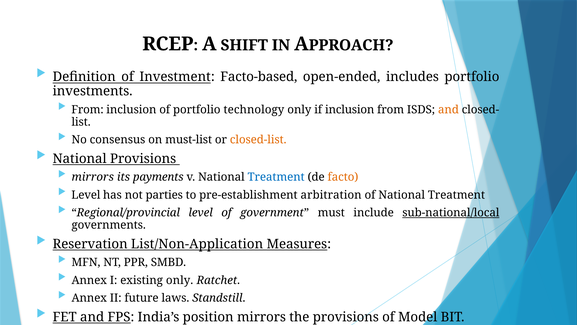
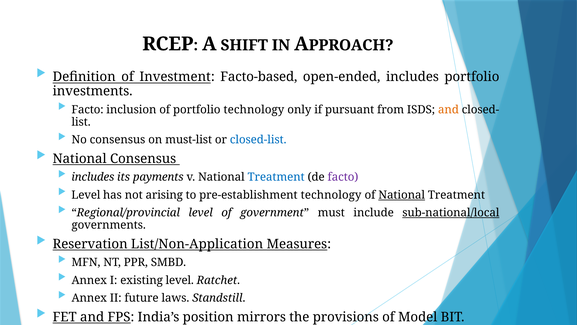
From at (87, 109): From -> Facto
if inclusion: inclusion -> pursuant
closed-list colour: orange -> blue
National Provisions: Provisions -> Consensus
mirrors at (93, 177): mirrors -> includes
facto at (343, 177) colour: orange -> purple
parties: parties -> arising
pre-establishment arbitration: arbitration -> technology
National at (402, 195) underline: none -> present
existing only: only -> level
